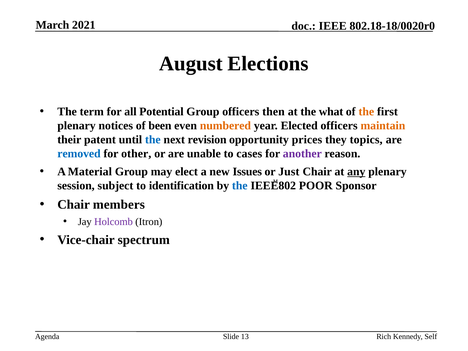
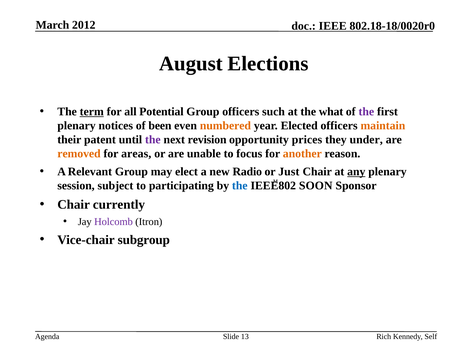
2021: 2021 -> 2012
term underline: none -> present
then: then -> such
the at (366, 112) colour: orange -> purple
the at (153, 140) colour: blue -> purple
topics: topics -> under
removed colour: blue -> orange
other: other -> areas
cases: cases -> focus
another colour: purple -> orange
Material: Material -> Relevant
Issues: Issues -> Radio
identification: identification -> participating
POOR: POOR -> SOON
members: members -> currently
spectrum: spectrum -> subgroup
